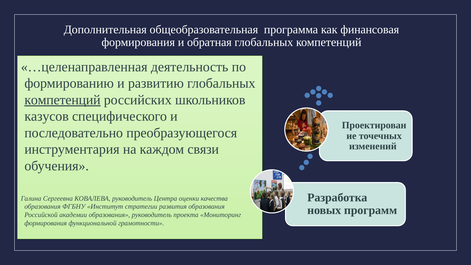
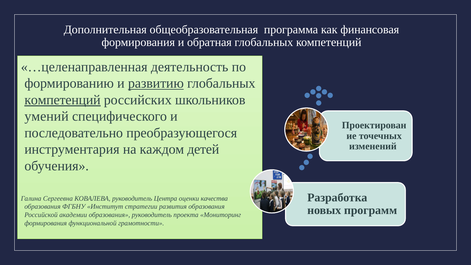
развитию underline: none -> present
казусов: казусов -> умений
связи: связи -> детей
